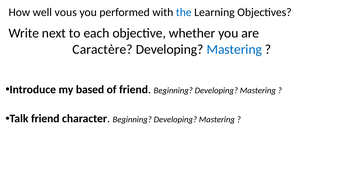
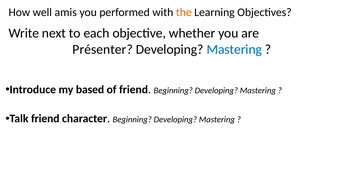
vous: vous -> amis
the colour: blue -> orange
Caractère: Caractère -> Présenter
